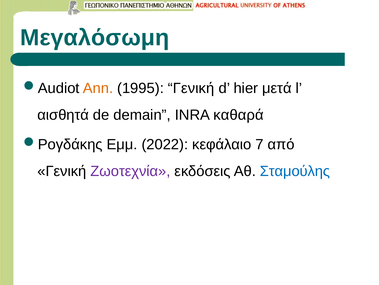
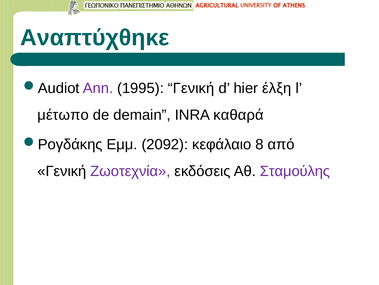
Μεγαλόσωμη: Μεγαλόσωμη -> Αναπτύχθηκε
Ann colour: orange -> purple
μετά: μετά -> έλξη
αισθητά: αισθητά -> μέτωπο
2022: 2022 -> 2092
7: 7 -> 8
Σταμούλης colour: blue -> purple
